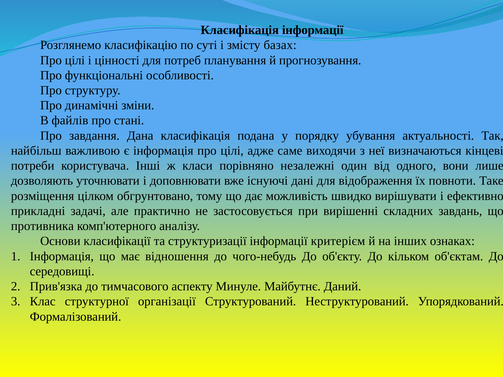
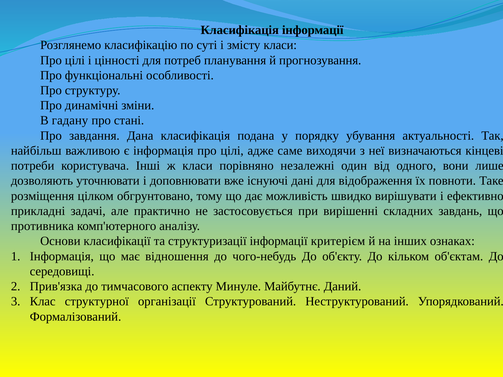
змісту базах: базах -> класи
файлів: файлів -> гадану
